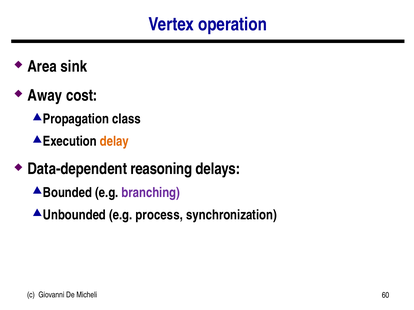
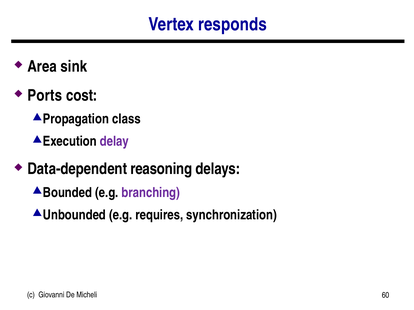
operation: operation -> responds
Away: Away -> Ports
delay colour: orange -> purple
process: process -> requires
